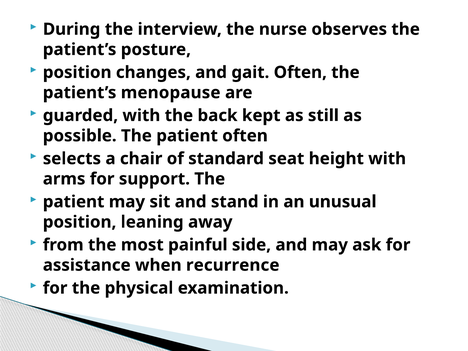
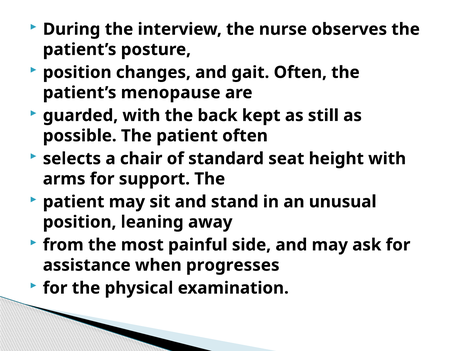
recurrence: recurrence -> progresses
